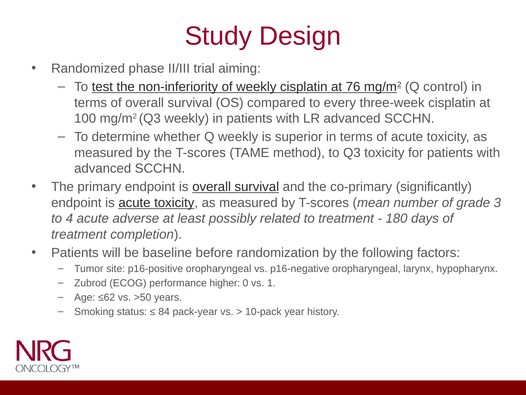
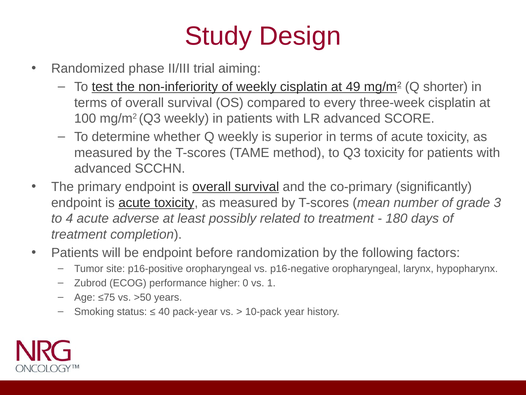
76: 76 -> 49
control: control -> shorter
LR advanced SCCHN: SCCHN -> SCORE
be baseline: baseline -> endpoint
≤62: ≤62 -> ≤75
84: 84 -> 40
